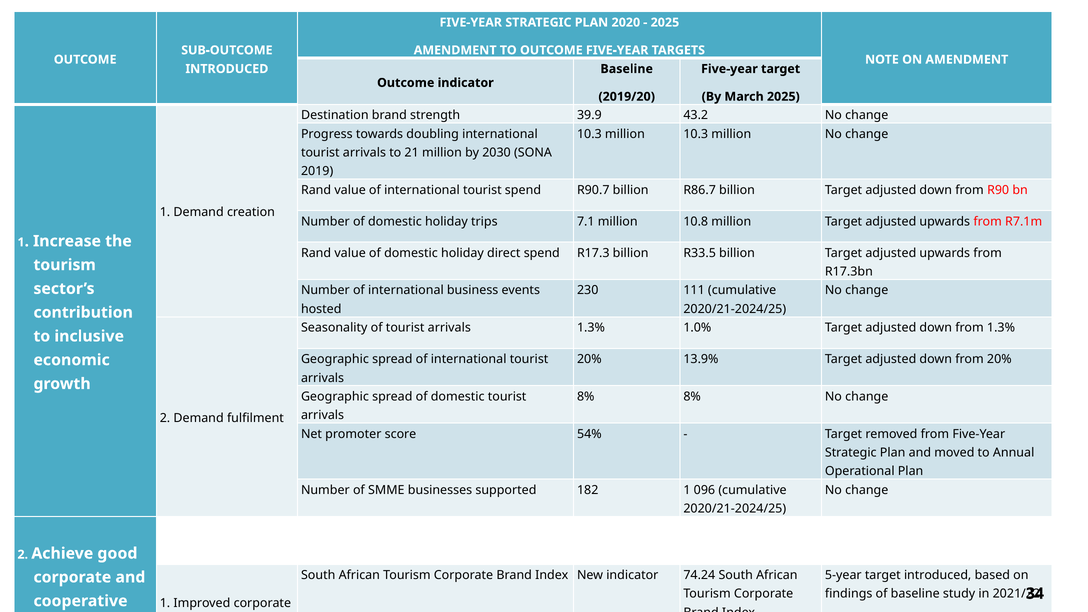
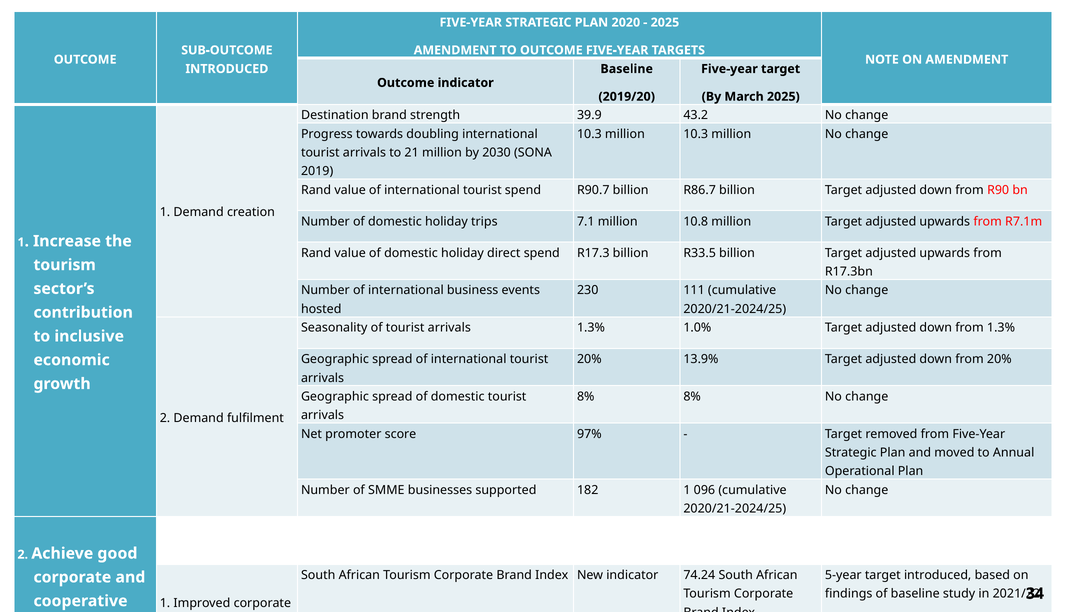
54%: 54% -> 97%
